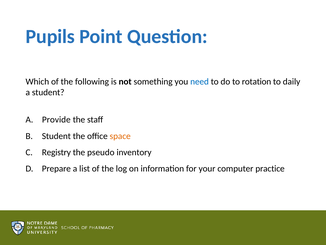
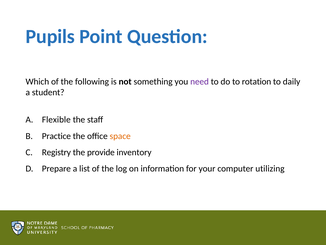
need colour: blue -> purple
Provide: Provide -> Flexible
Student at (56, 136): Student -> Practice
pseudo: pseudo -> provide
practice: practice -> utilizing
